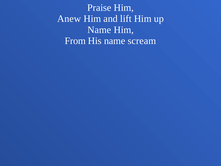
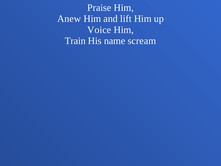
Name at (99, 30): Name -> Voice
From: From -> Train
